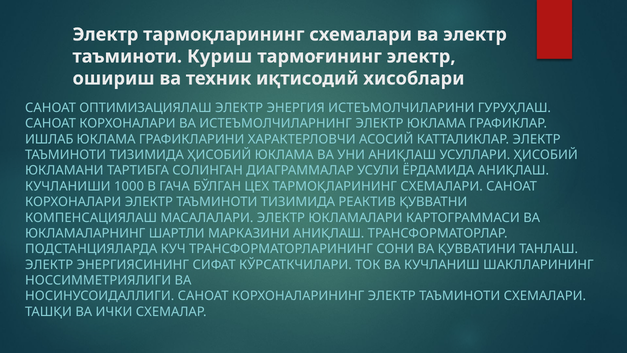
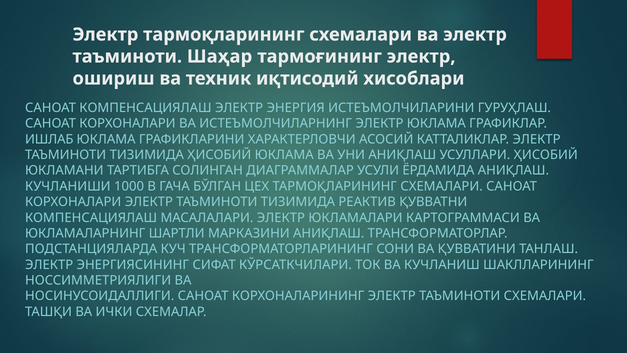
Куриш: Куриш -> Шаҳар
САНОАТ ОПТИМИЗАЦИЯЛАШ: ОПТИМИЗАЦИЯЛАШ -> КОМПЕНСАЦИЯЛАШ
